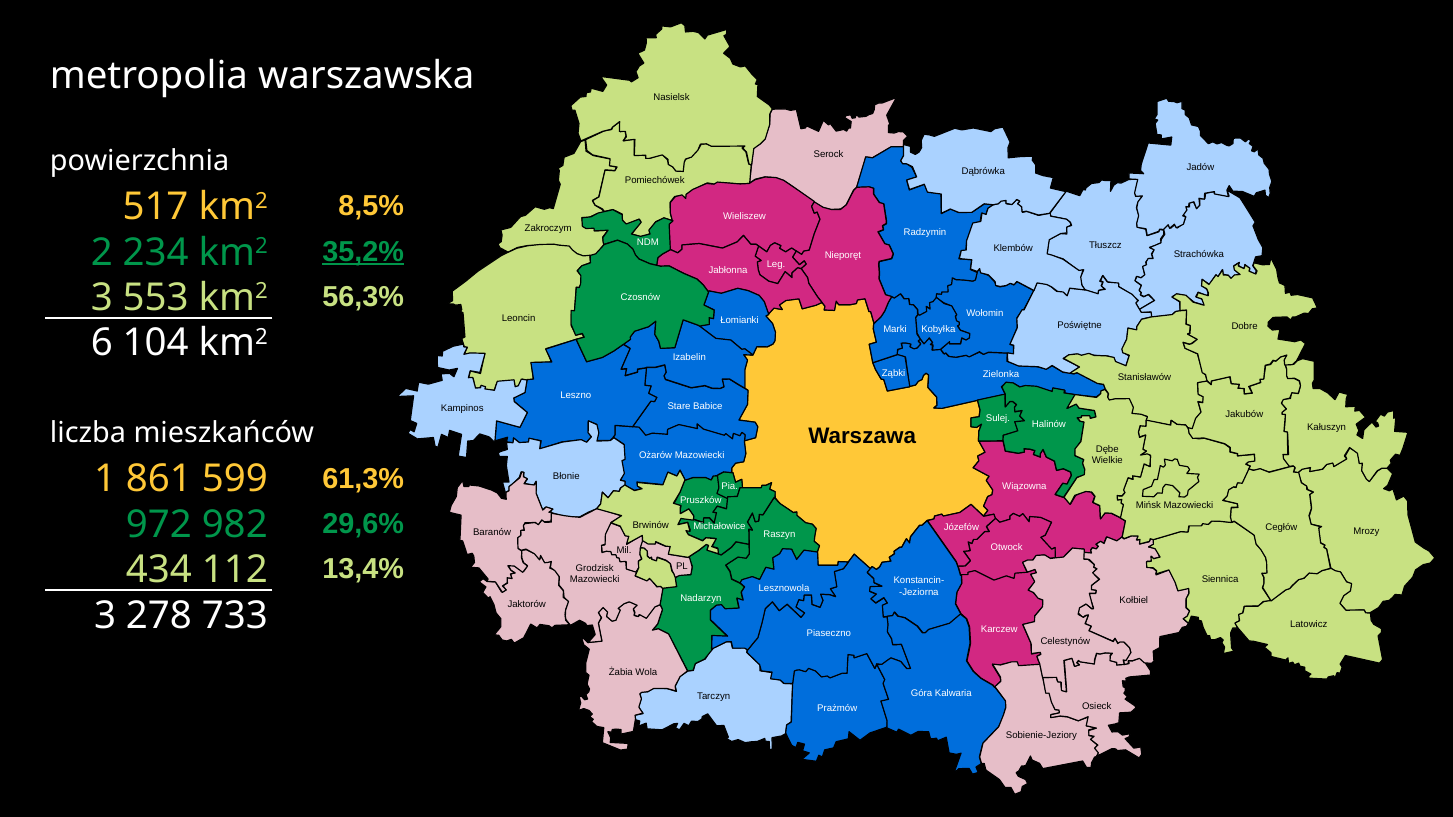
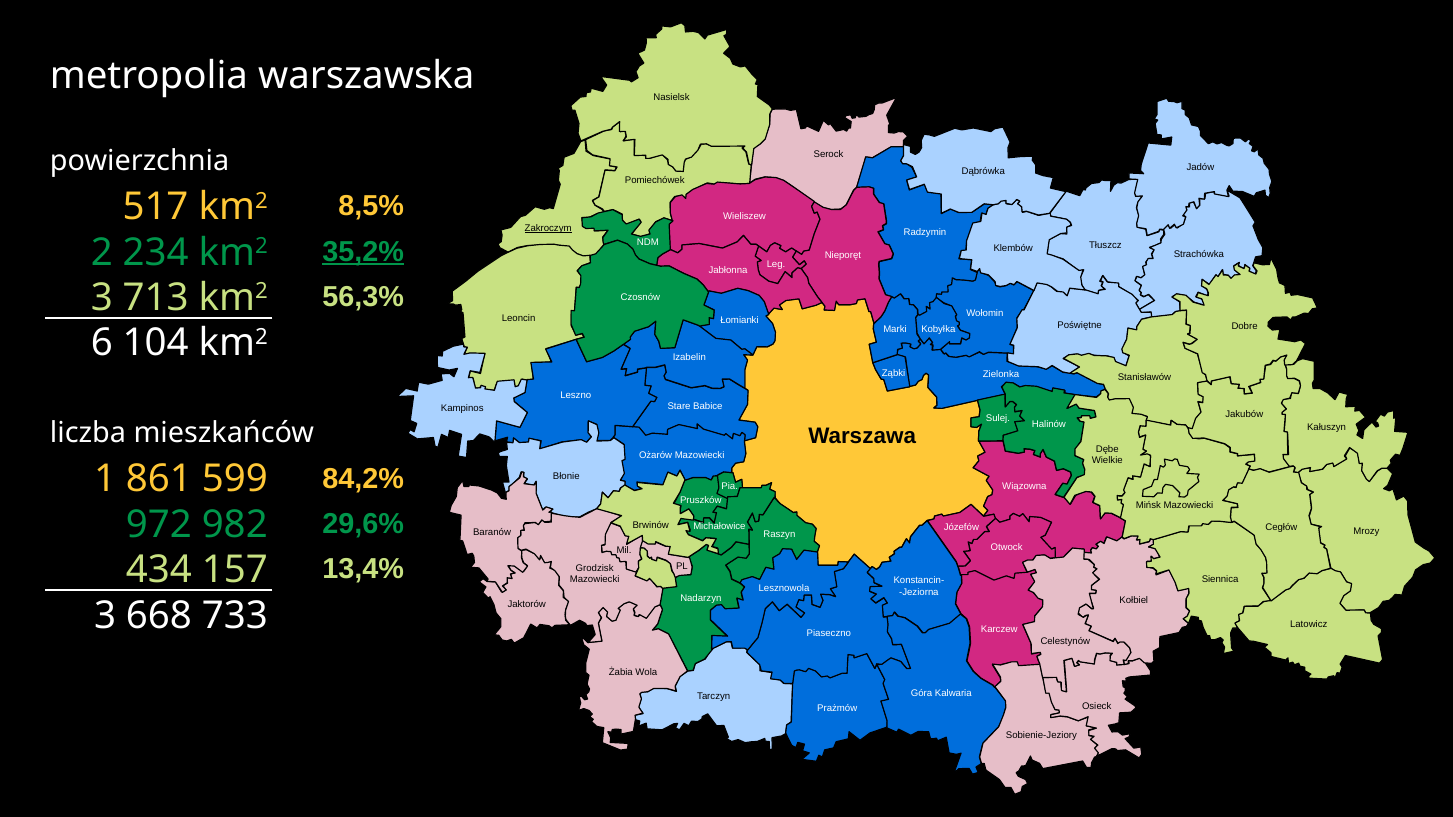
Zakroczym underline: none -> present
553: 553 -> 713
61,3%: 61,3% -> 84,2%
112: 112 -> 157
278: 278 -> 668
